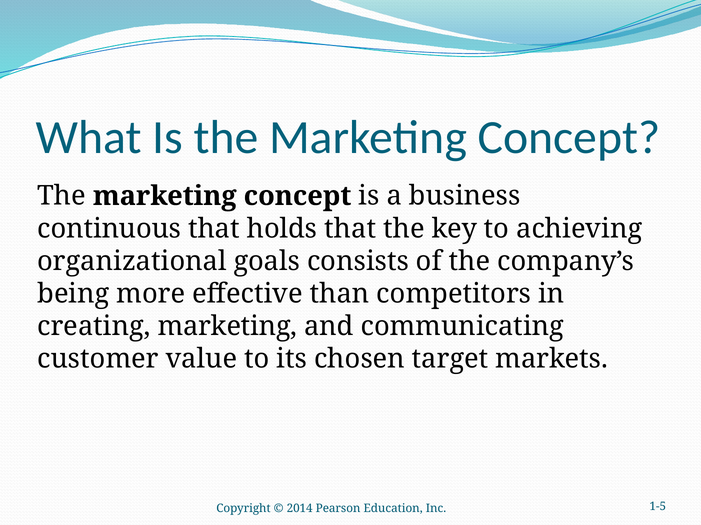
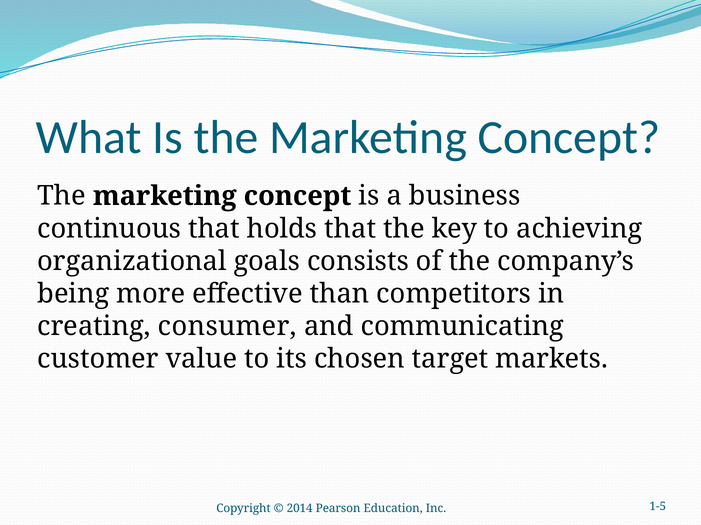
creating marketing: marketing -> consumer
